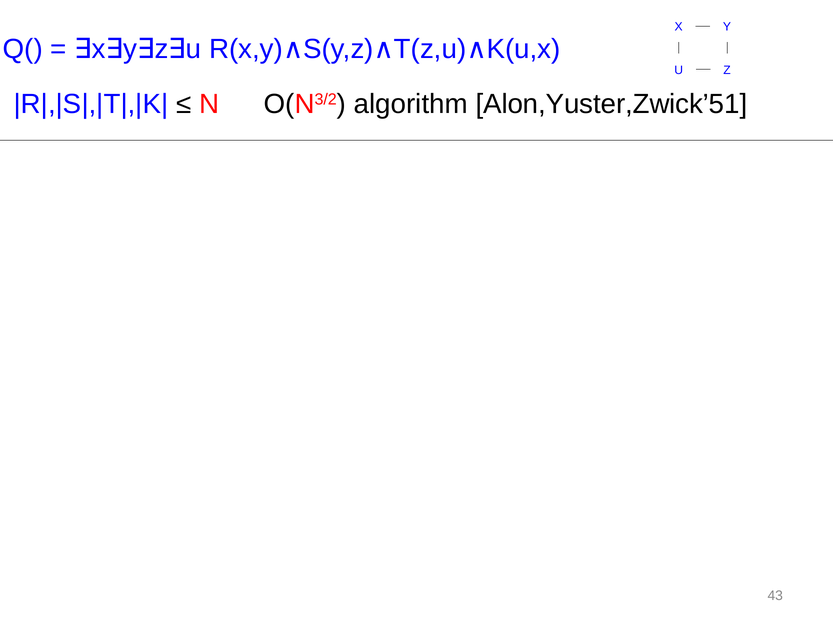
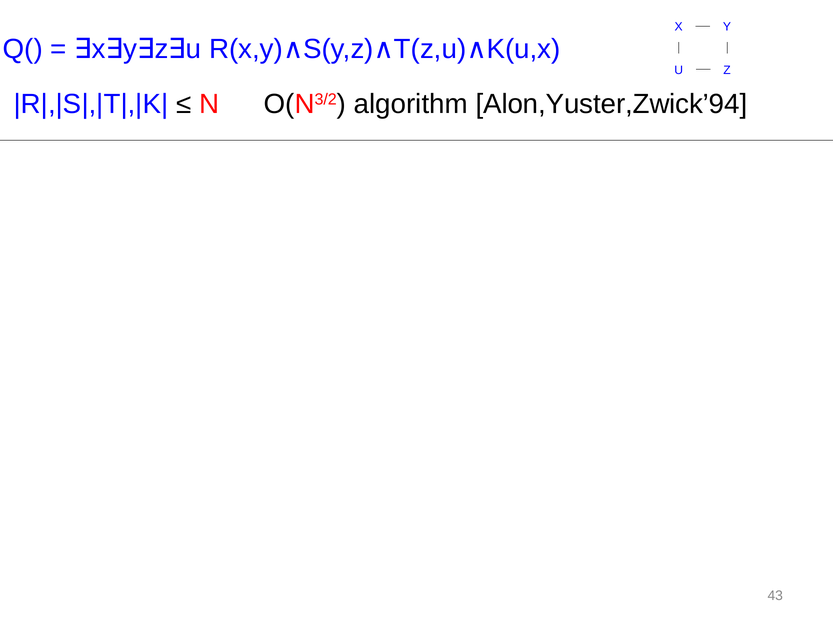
Alon,Yuster,Zwick’51: Alon,Yuster,Zwick’51 -> Alon,Yuster,Zwick’94
